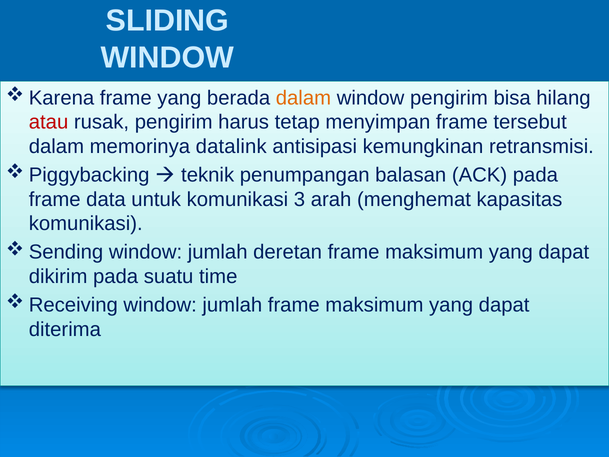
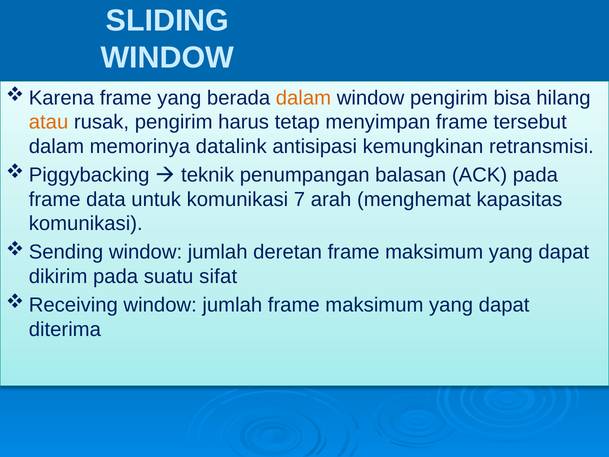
atau colour: red -> orange
3: 3 -> 7
time: time -> sifat
